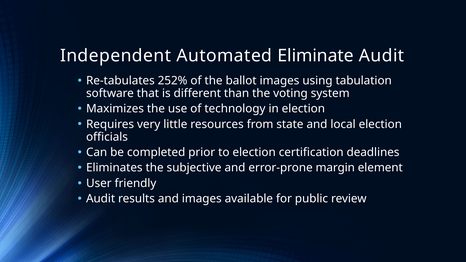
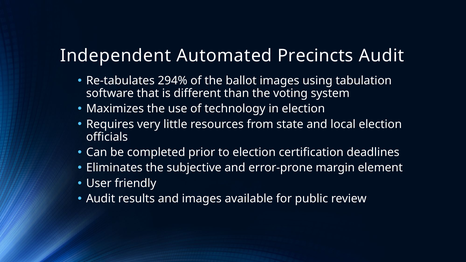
Eliminate: Eliminate -> Precincts
252%: 252% -> 294%
